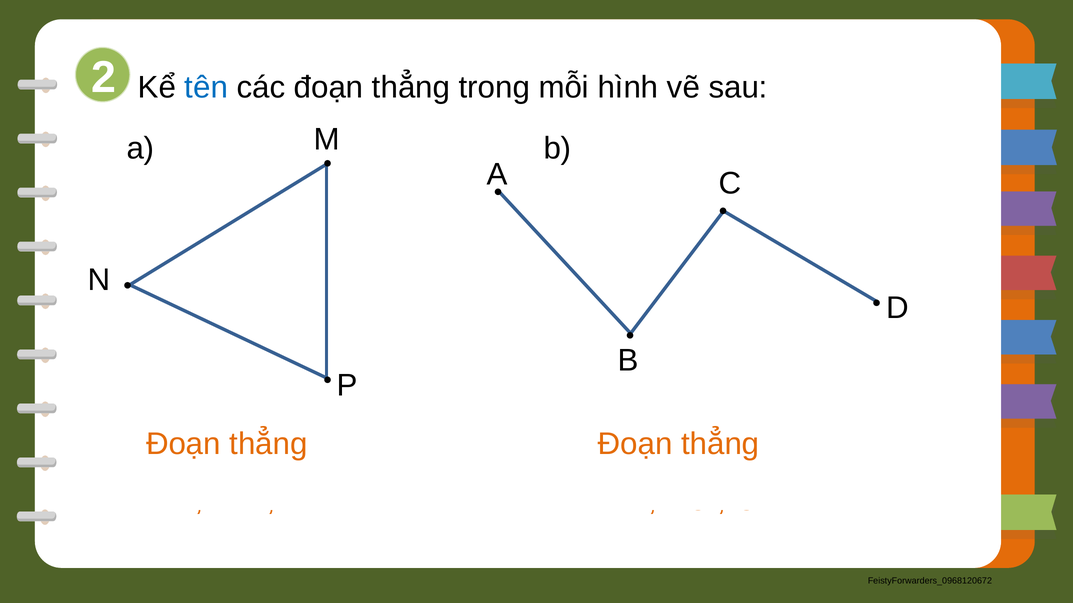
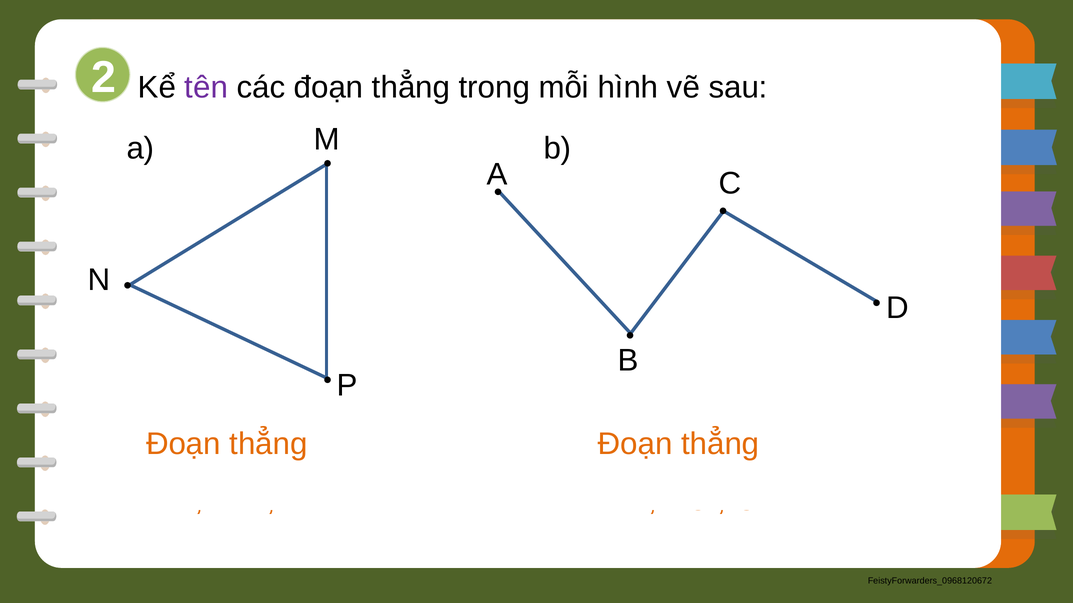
tên colour: blue -> purple
